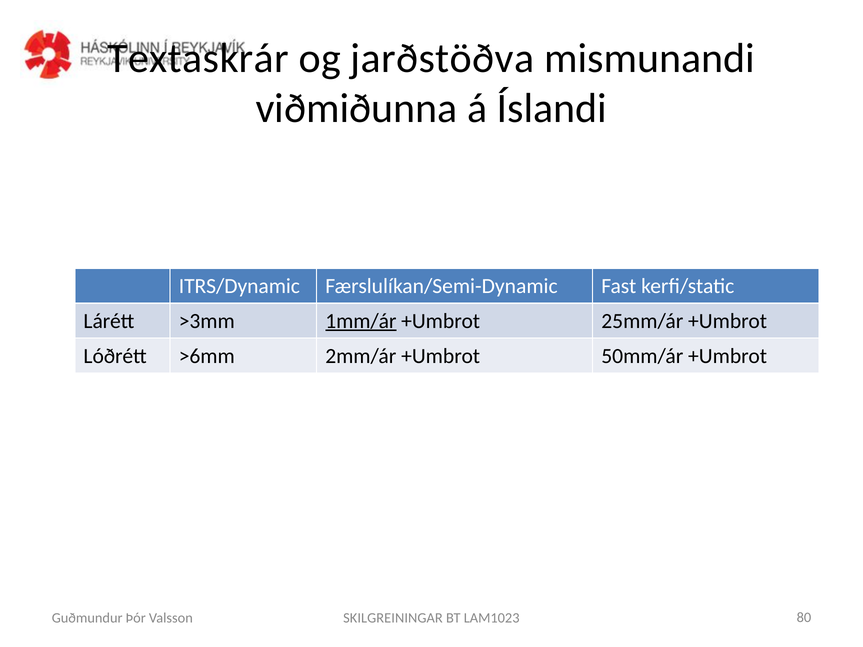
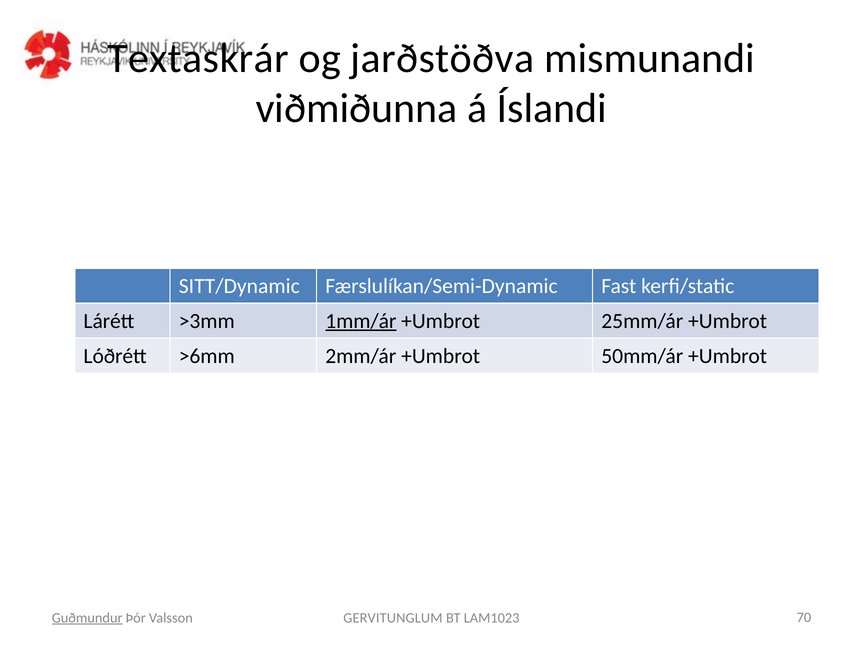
ITRS/Dynamic: ITRS/Dynamic -> SITT/Dynamic
Guðmundur underline: none -> present
SKILGREININGAR: SKILGREININGAR -> GERVITUNGLUM
80: 80 -> 70
